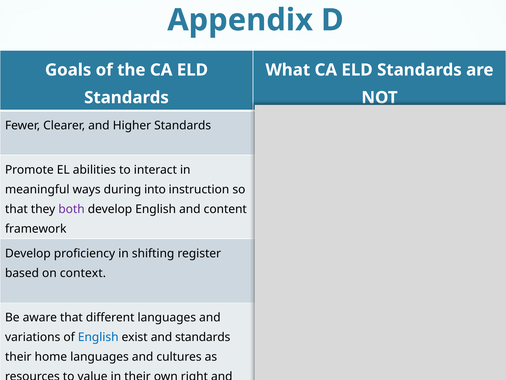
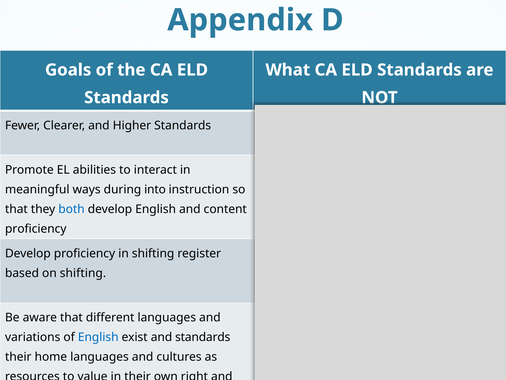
both colour: purple -> blue
framework at (36, 228): framework -> proficiency
on context: context -> shifting
